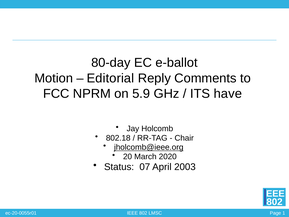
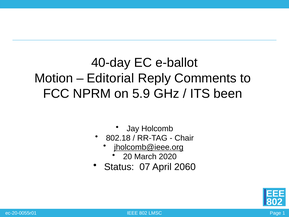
80-day: 80-day -> 40-day
have: have -> been
2003: 2003 -> 2060
